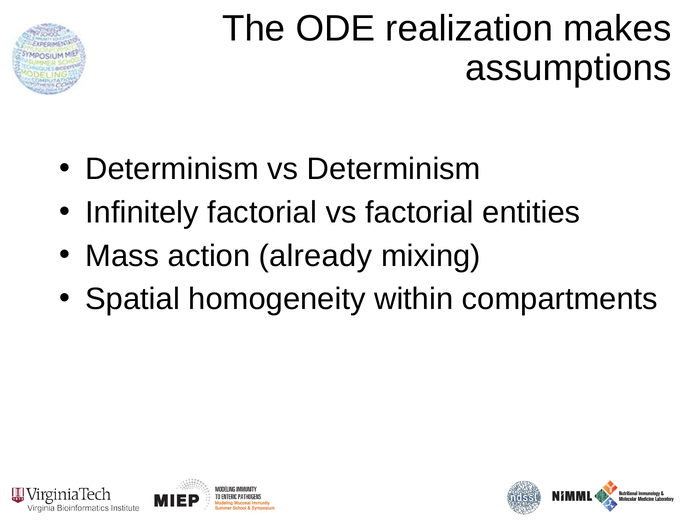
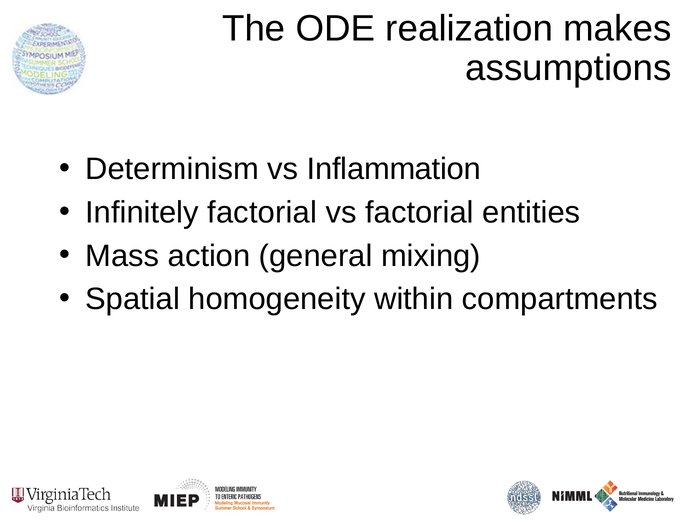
vs Determinism: Determinism -> Inflammation
already: already -> general
